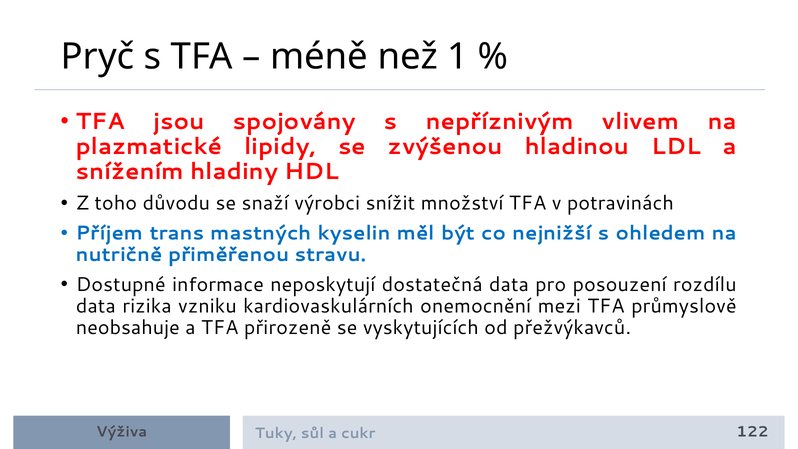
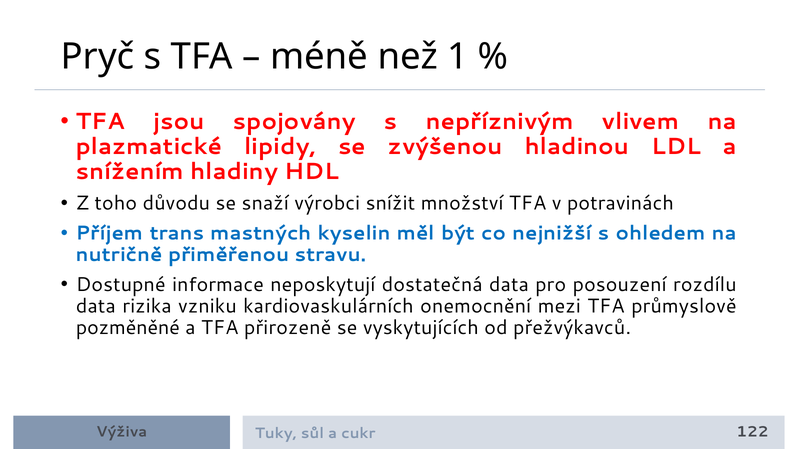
neobsahuje: neobsahuje -> pozměněné
